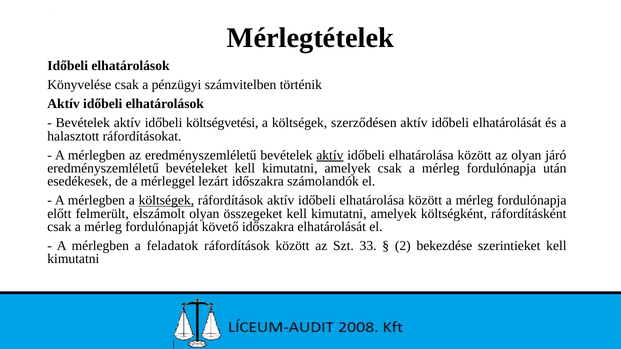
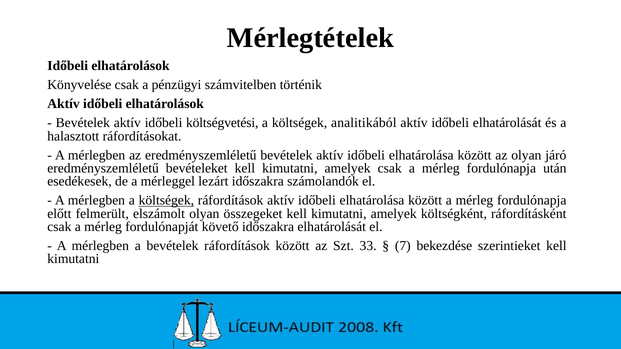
szerződésen: szerződésen -> analitikából
aktív at (330, 155) underline: present -> none
a feladatok: feladatok -> bevételek
2: 2 -> 7
